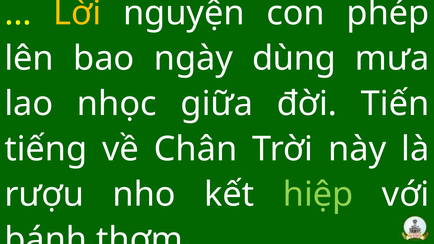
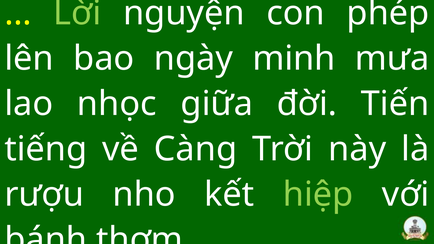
Lời colour: yellow -> light green
dùng: dùng -> minh
Chân: Chân -> Càng
